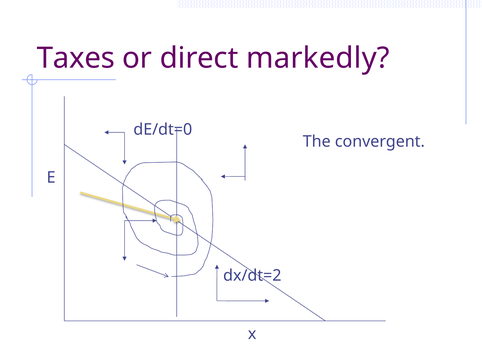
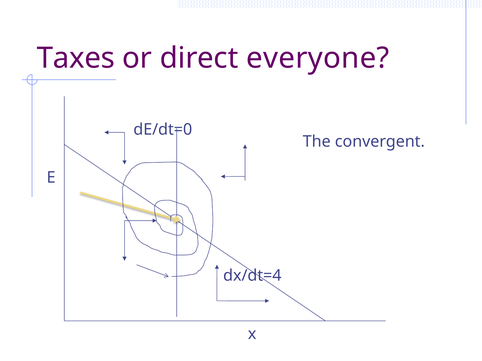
markedly: markedly -> everyone
dx/dt=2: dx/dt=2 -> dx/dt=4
